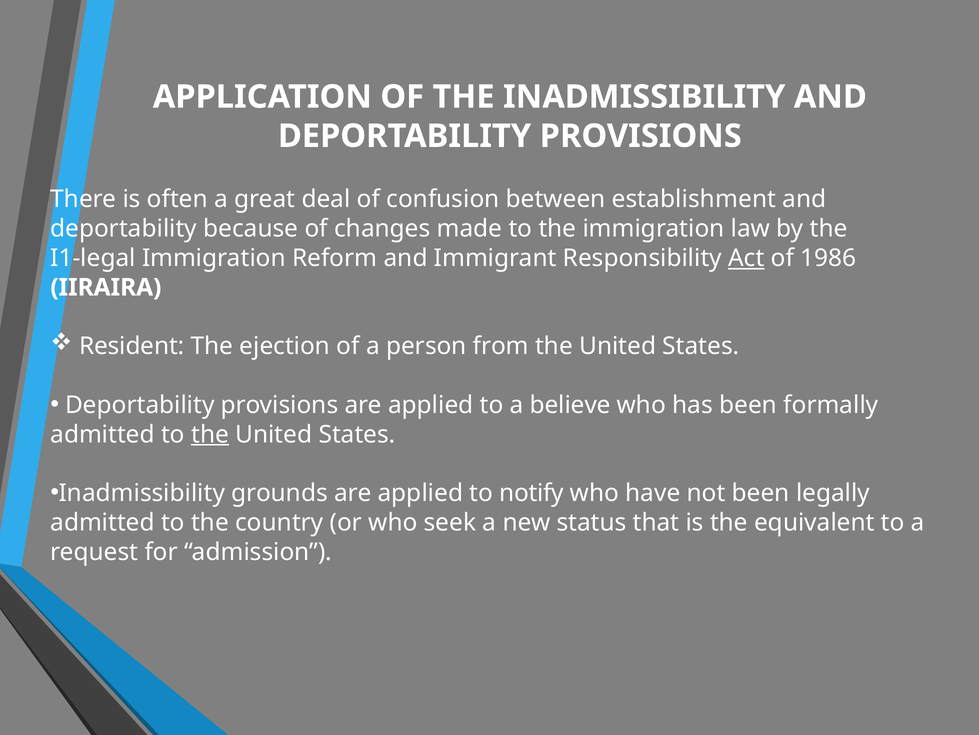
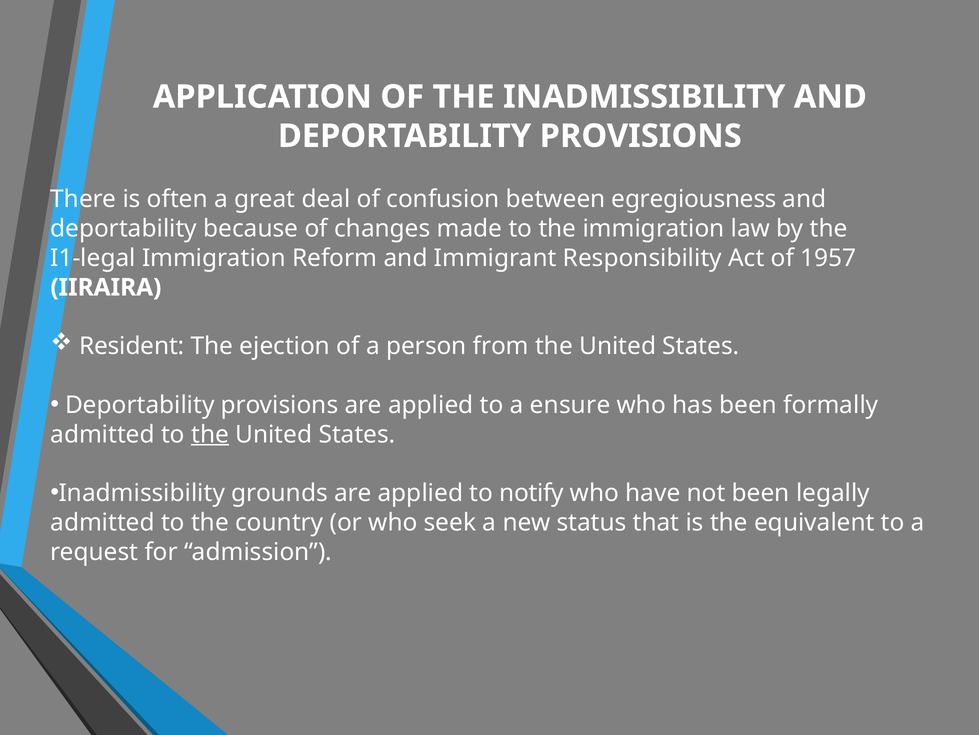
establishment: establishment -> egregiousness
Act underline: present -> none
1986: 1986 -> 1957
believe: believe -> ensure
